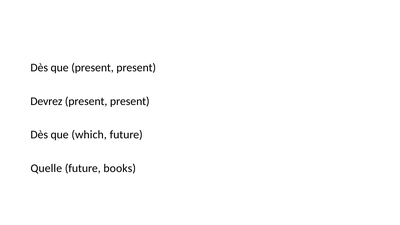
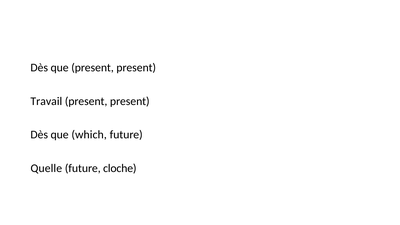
Devrez: Devrez -> Travail
books: books -> cloche
